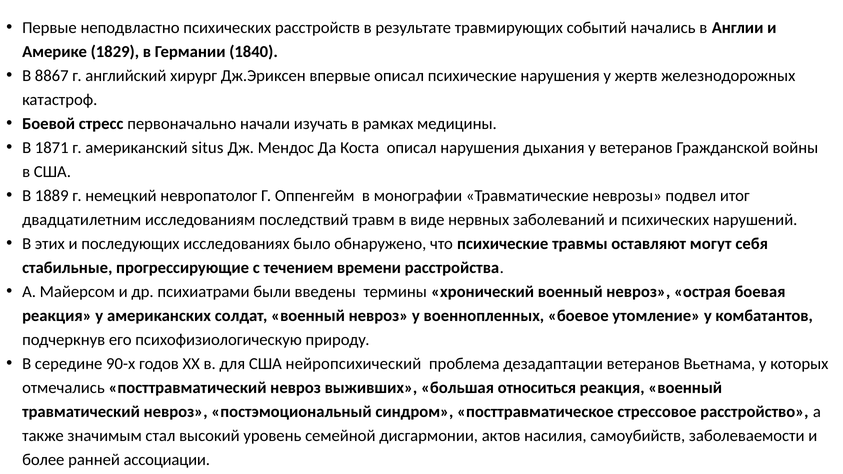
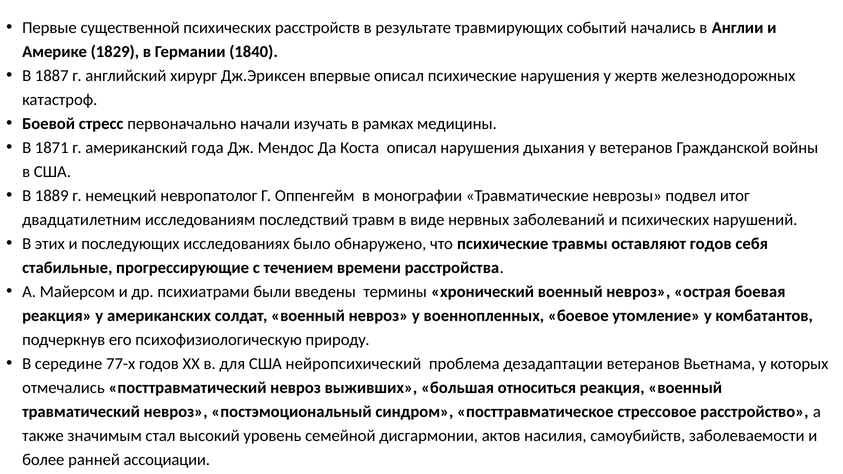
неподвластно: неподвластно -> существенной
8867: 8867 -> 1887
situs: situs -> года
оставляют могут: могут -> годов
90-х: 90-х -> 77-х
